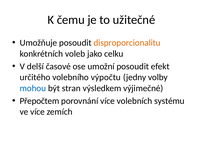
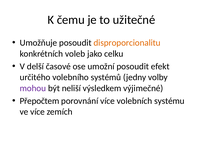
výpočtu: výpočtu -> systémů
mohou colour: blue -> purple
stran: stran -> neliší
